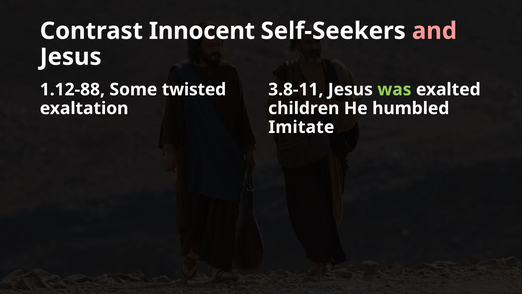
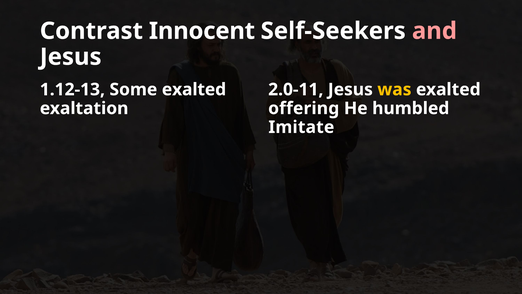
1.12-88: 1.12-88 -> 1.12-13
Some twisted: twisted -> exalted
3.8-11: 3.8-11 -> 2.0-11
was colour: light green -> yellow
children: children -> offering
